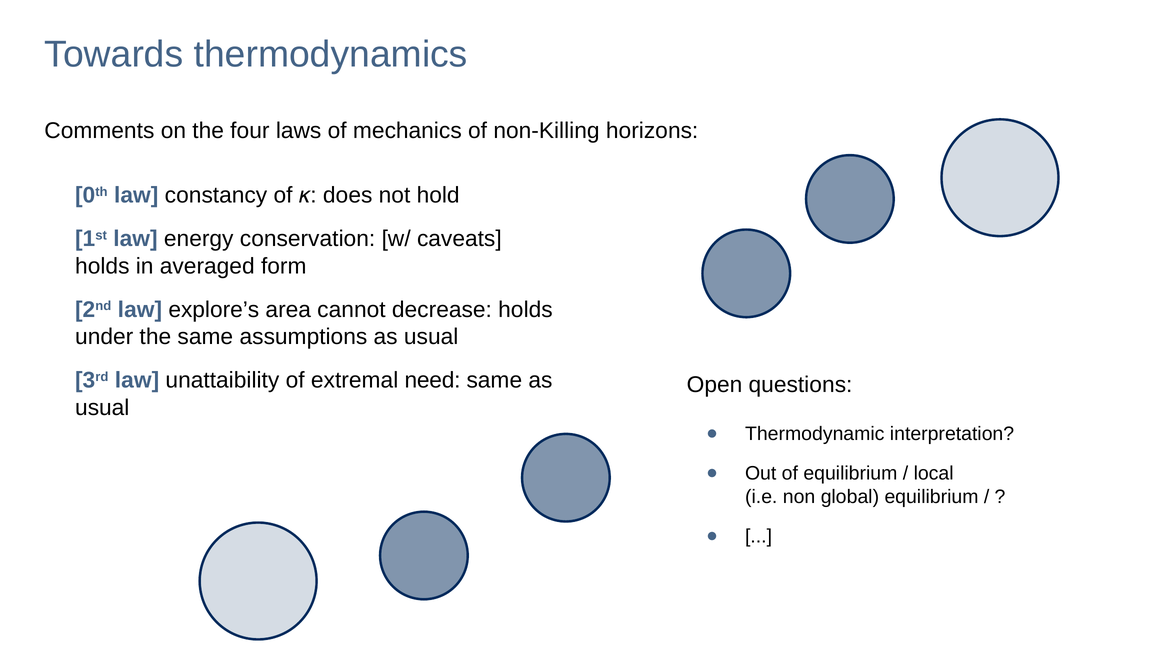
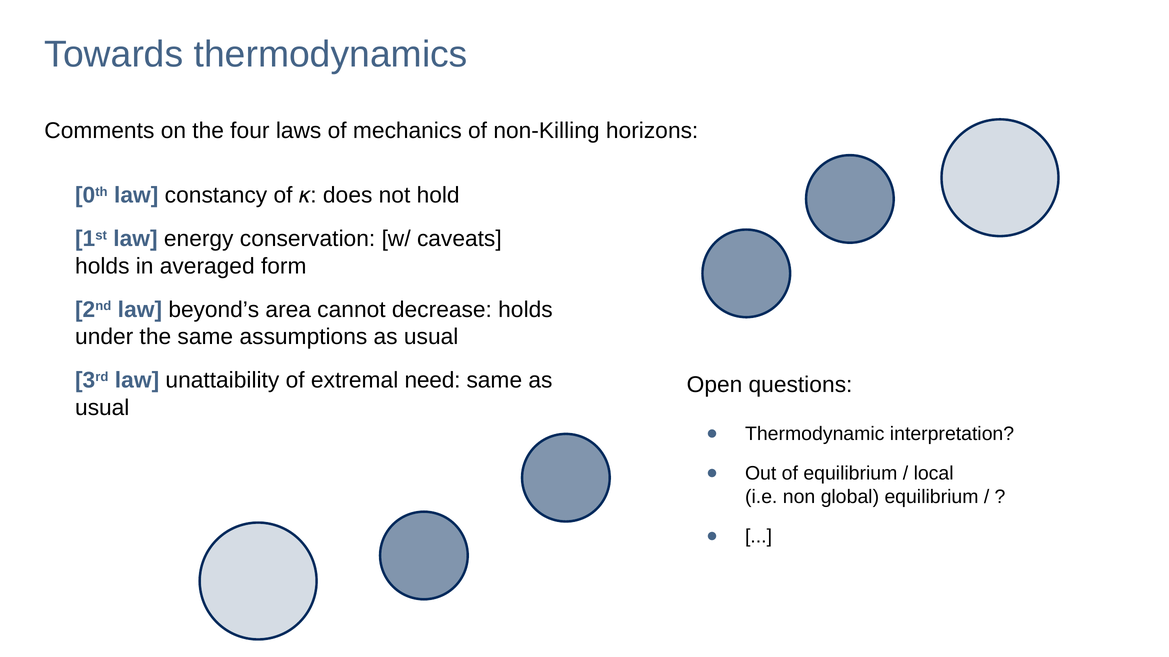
explore’s: explore’s -> beyond’s
